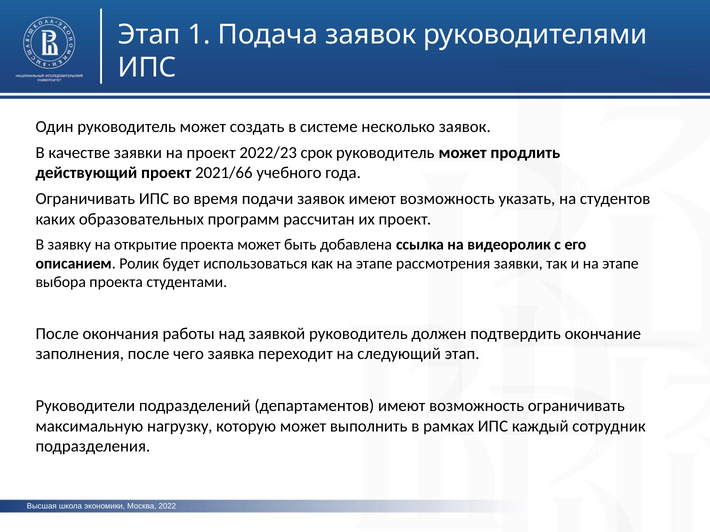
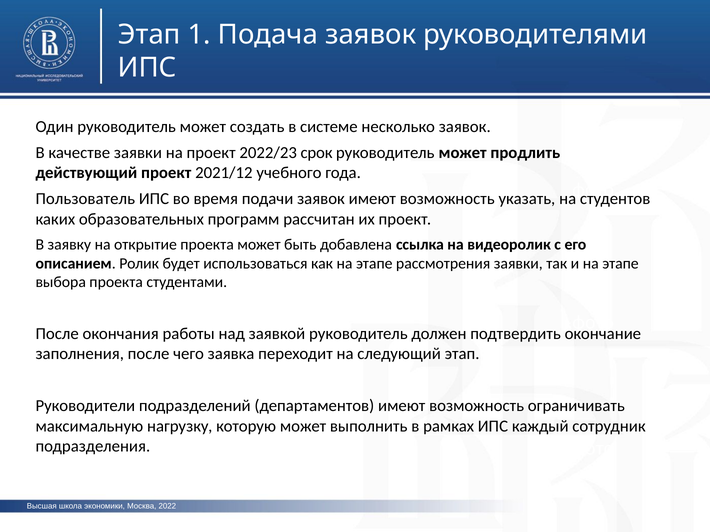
2021/66: 2021/66 -> 2021/12
Ограничивать at (85, 199): Ограничивать -> Пользователь
